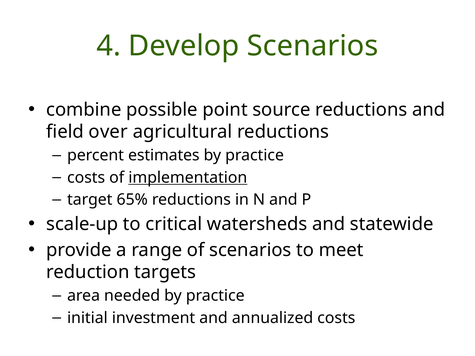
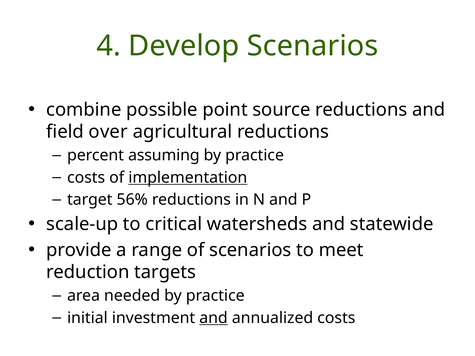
estimates: estimates -> assuming
65%: 65% -> 56%
and at (214, 318) underline: none -> present
